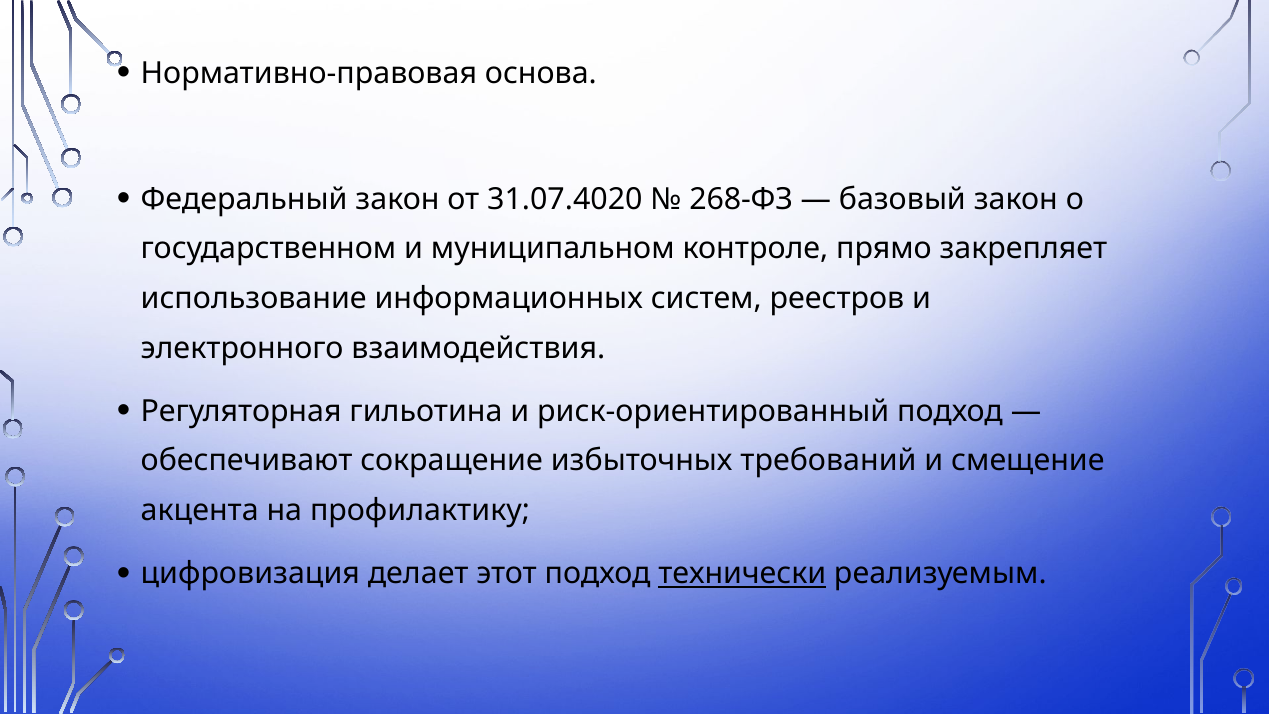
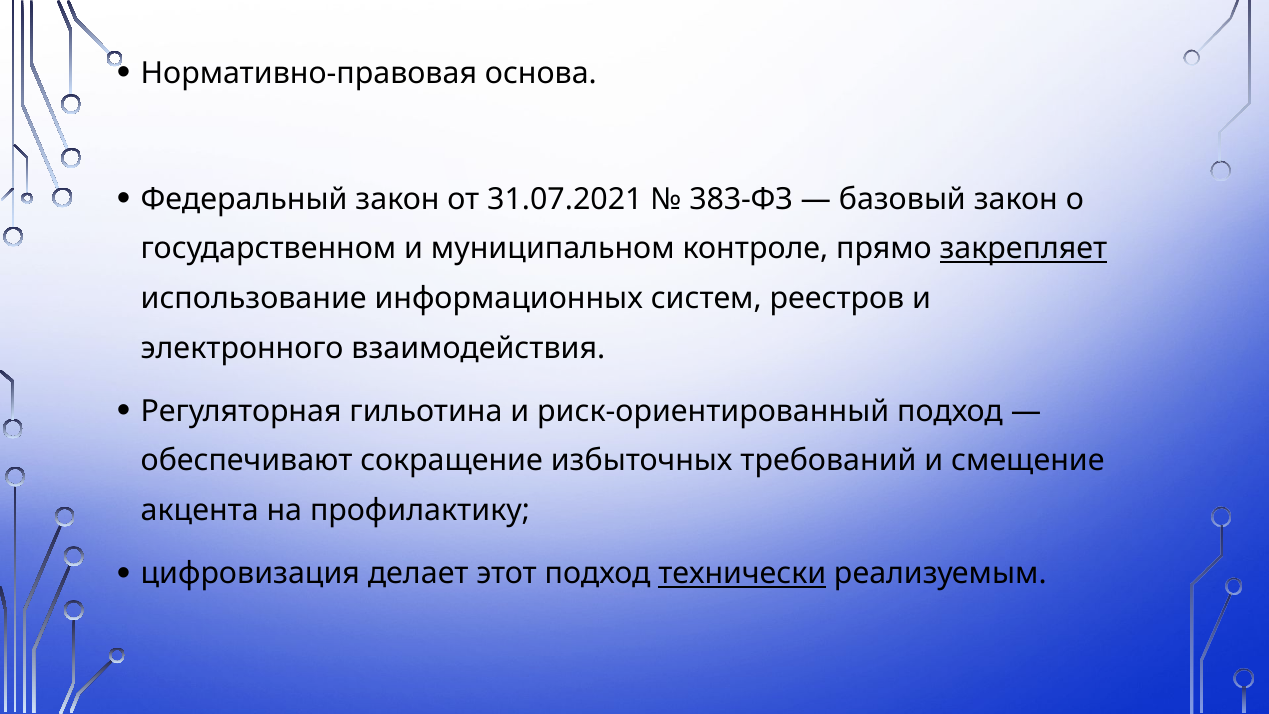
31.07.4020: 31.07.4020 -> 31.07.2021
268‑ФЗ: 268‑ФЗ -> 383‑ФЗ
закрепляет underline: none -> present
